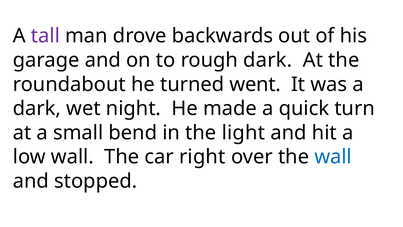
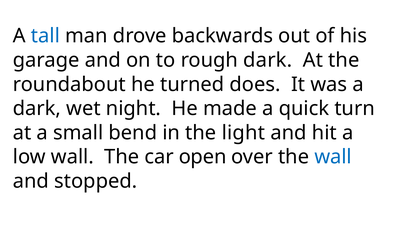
tall colour: purple -> blue
went: went -> does
right: right -> open
